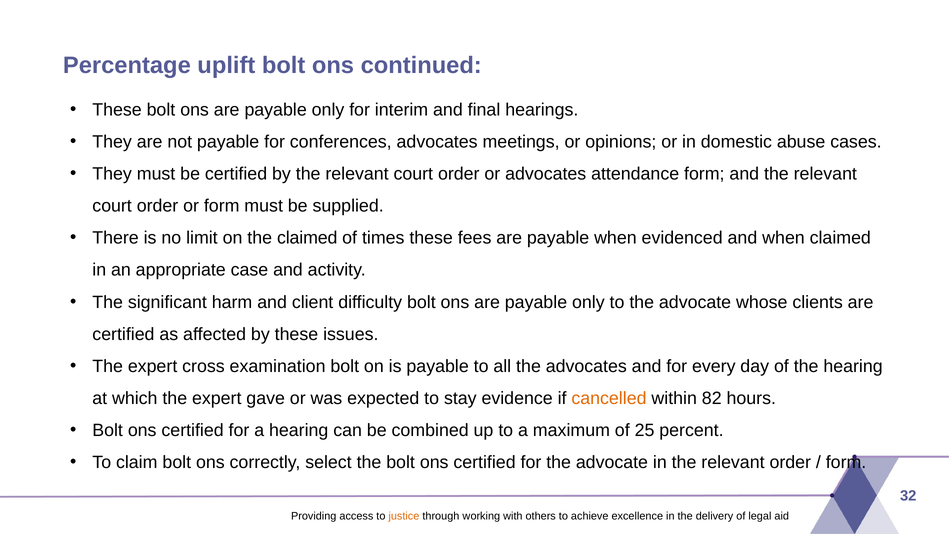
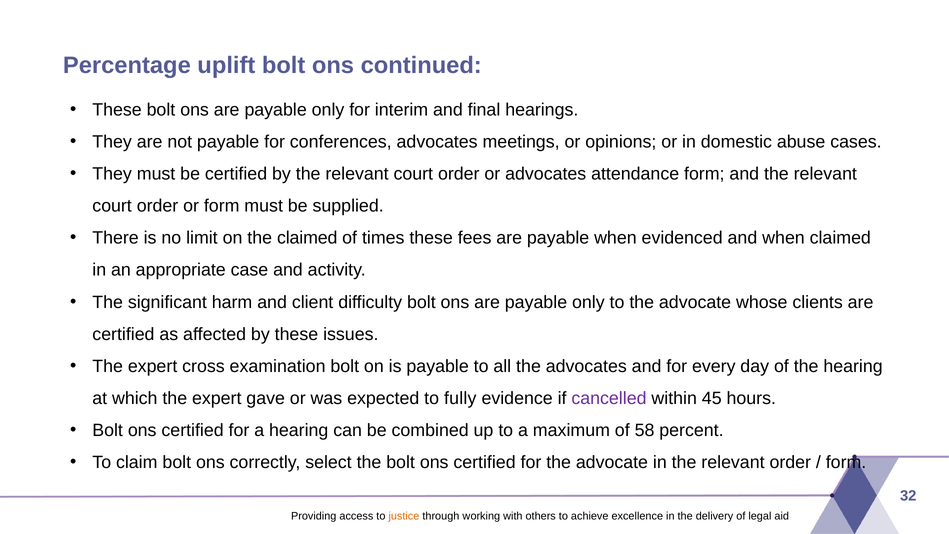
stay: stay -> fully
cancelled colour: orange -> purple
82: 82 -> 45
25: 25 -> 58
